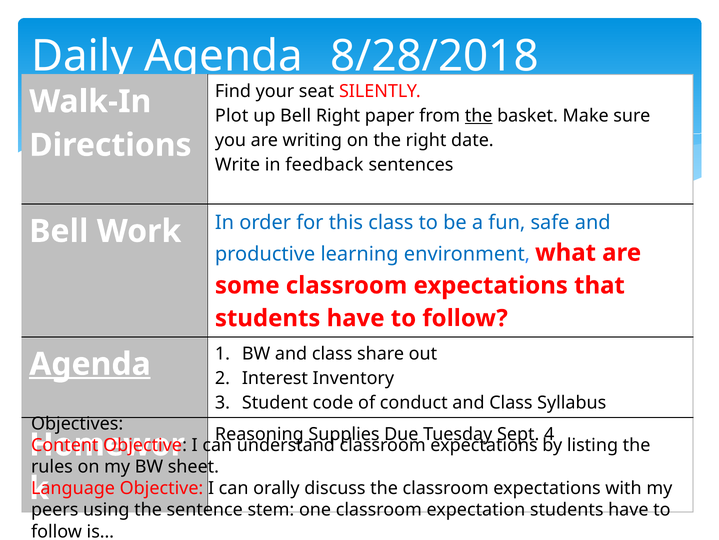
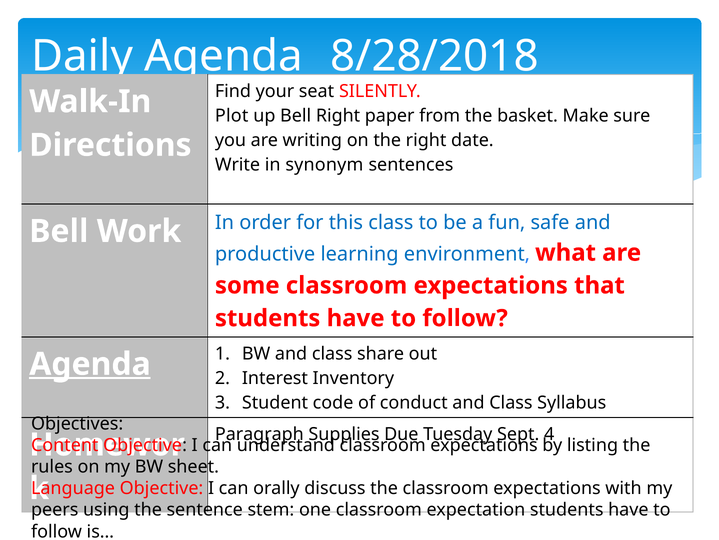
the at (479, 116) underline: present -> none
feedback: feedback -> synonym
Reasoning: Reasoning -> Paragraph
